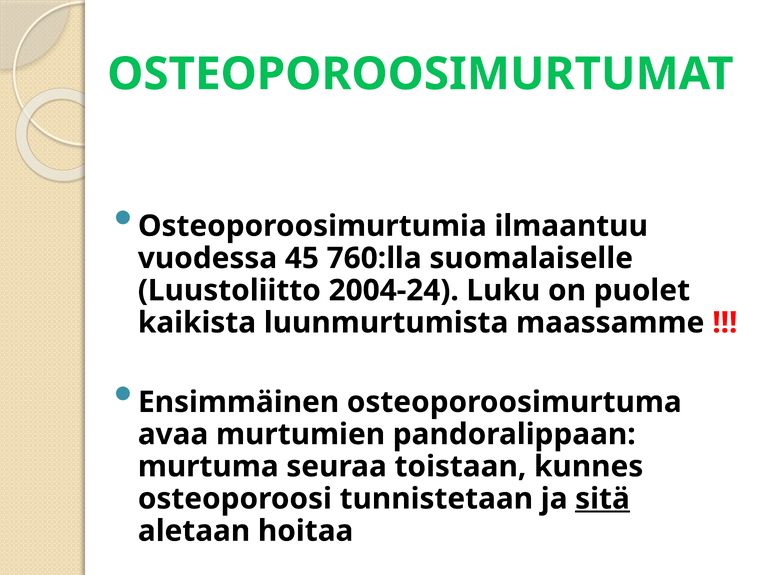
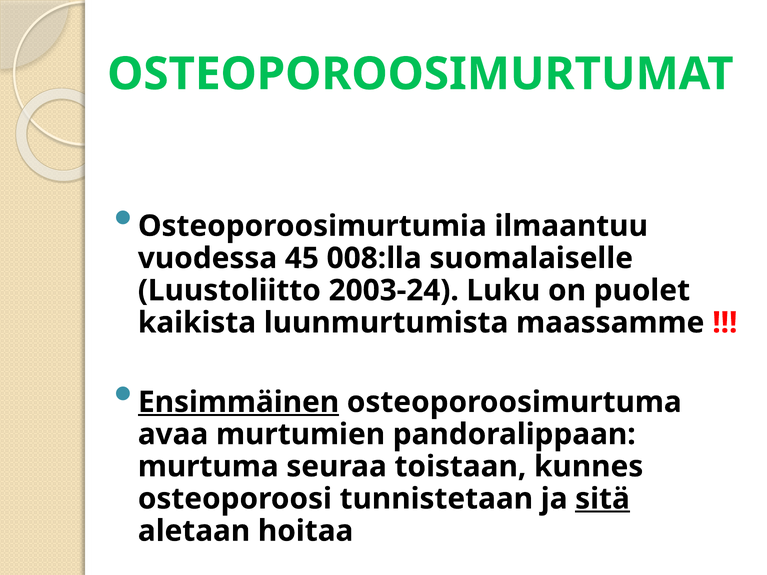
760:lla: 760:lla -> 008:lla
2004-24: 2004-24 -> 2003-24
Ensimmäinen underline: none -> present
